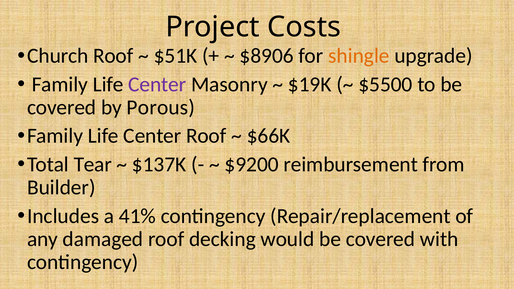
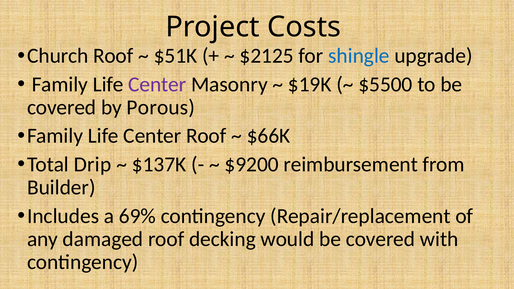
$8906: $8906 -> $2125
shingle colour: orange -> blue
Tear: Tear -> Drip
41%: 41% -> 69%
